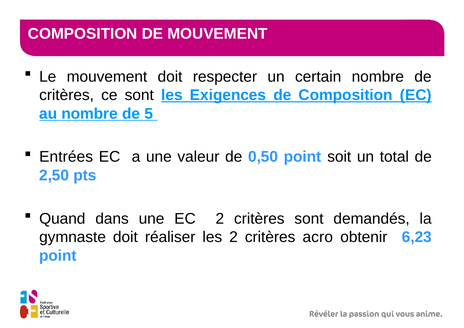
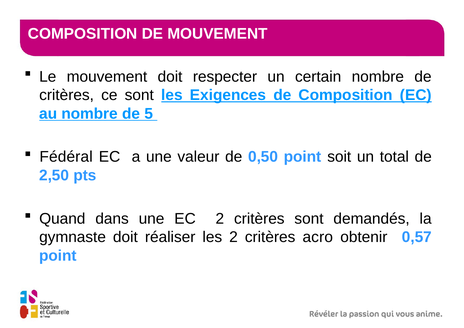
Entrées: Entrées -> Fédéral
6,23: 6,23 -> 0,57
